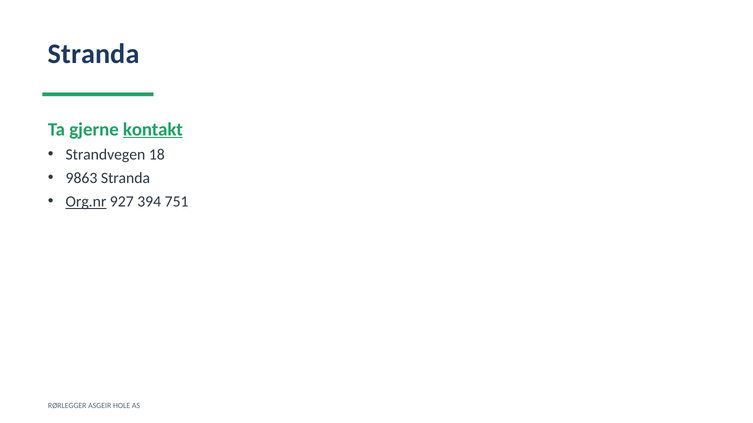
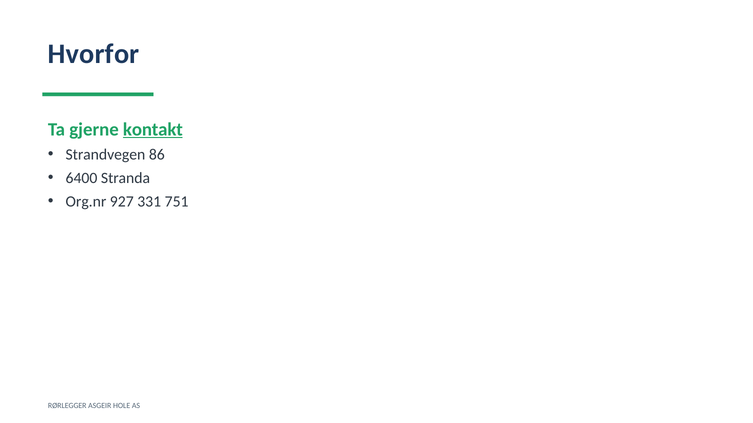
Stranda at (94, 54): Stranda -> Hvorfor
18: 18 -> 86
9863: 9863 -> 6400
Org.nr underline: present -> none
394: 394 -> 331
